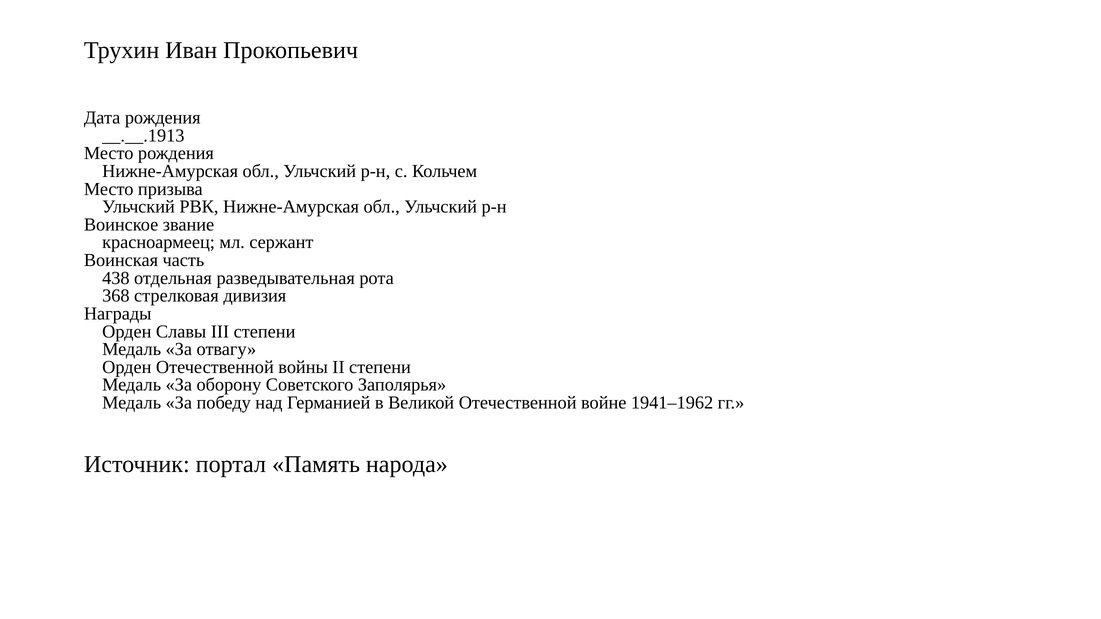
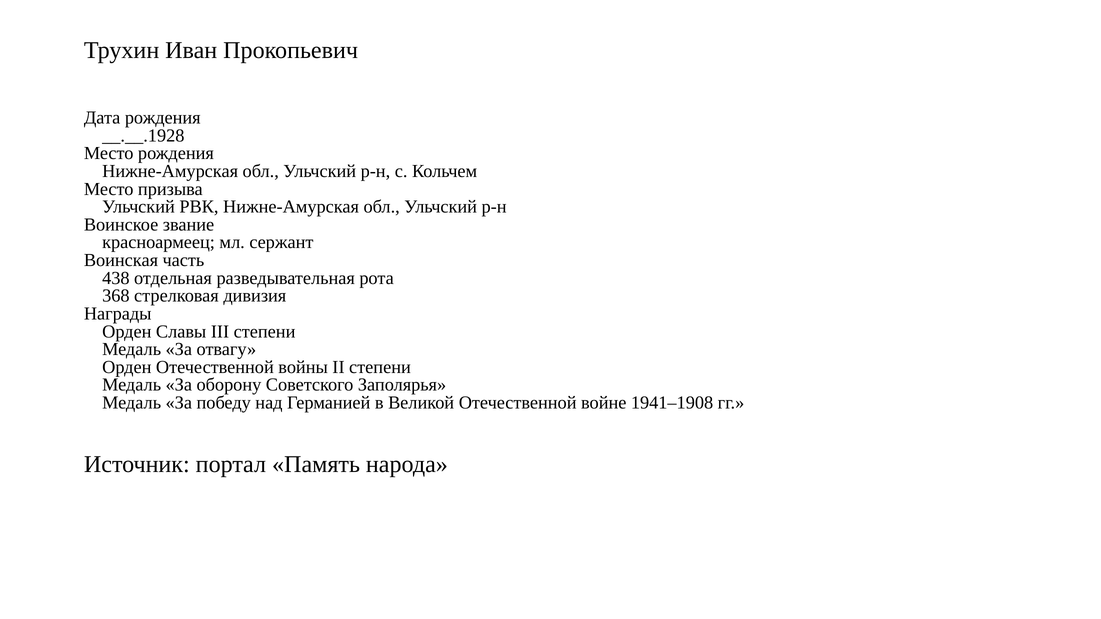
__.__.1913: __.__.1913 -> __.__.1928
1941–1962: 1941–1962 -> 1941–1908
